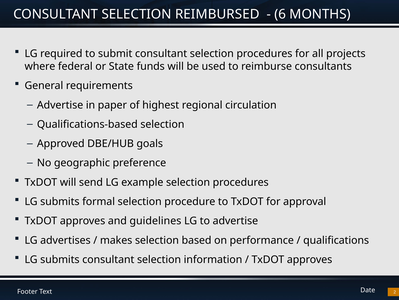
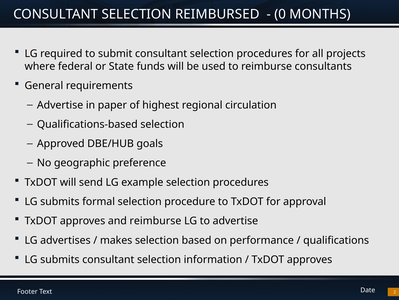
6: 6 -> 0
and guidelines: guidelines -> reimburse
